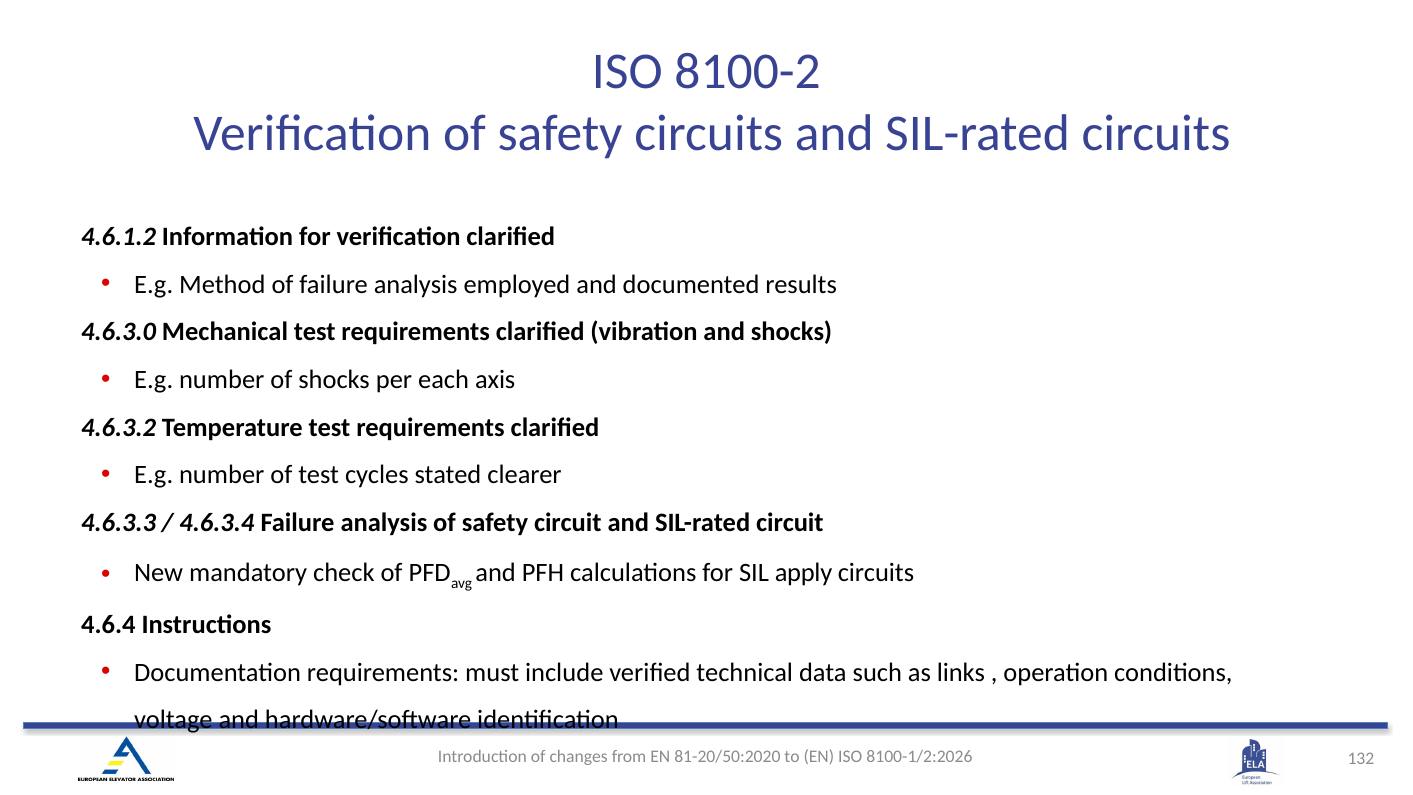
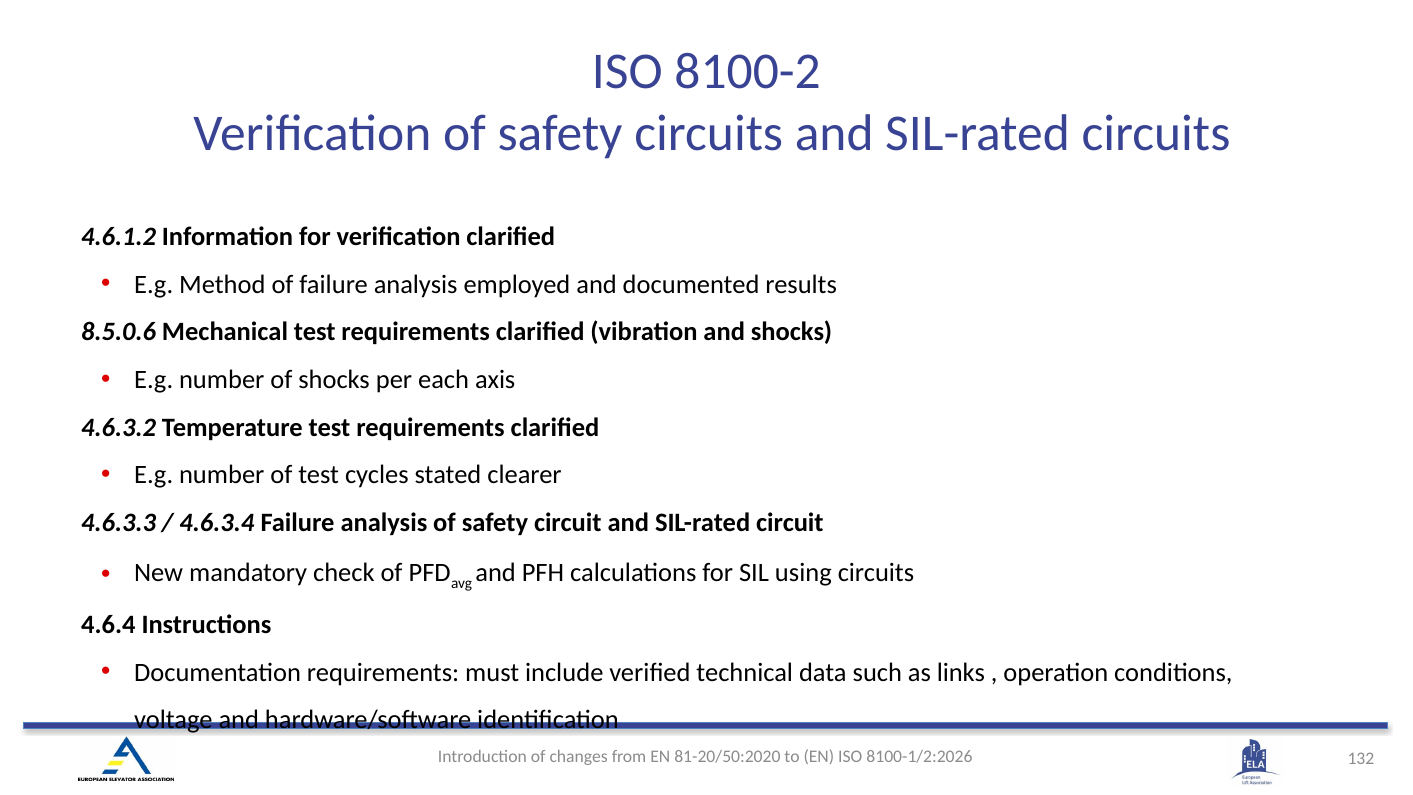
4.6.3.0: 4.6.3.0 -> 8.5.0.6
apply: apply -> using
